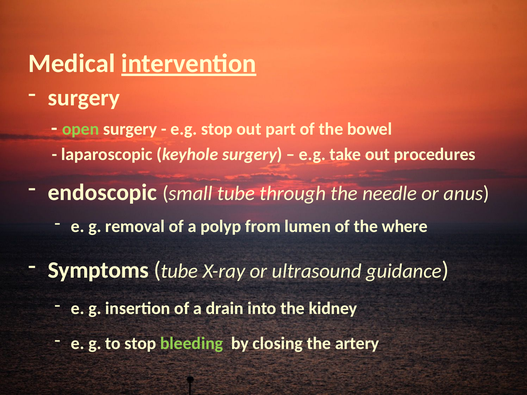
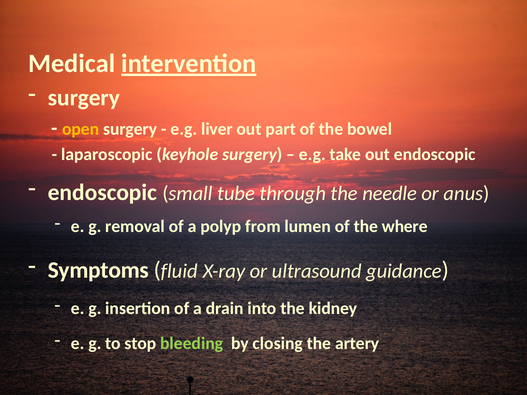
open colour: light green -> yellow
e.g stop: stop -> liver
out procedures: procedures -> endoscopic
tube at (179, 271): tube -> fluid
